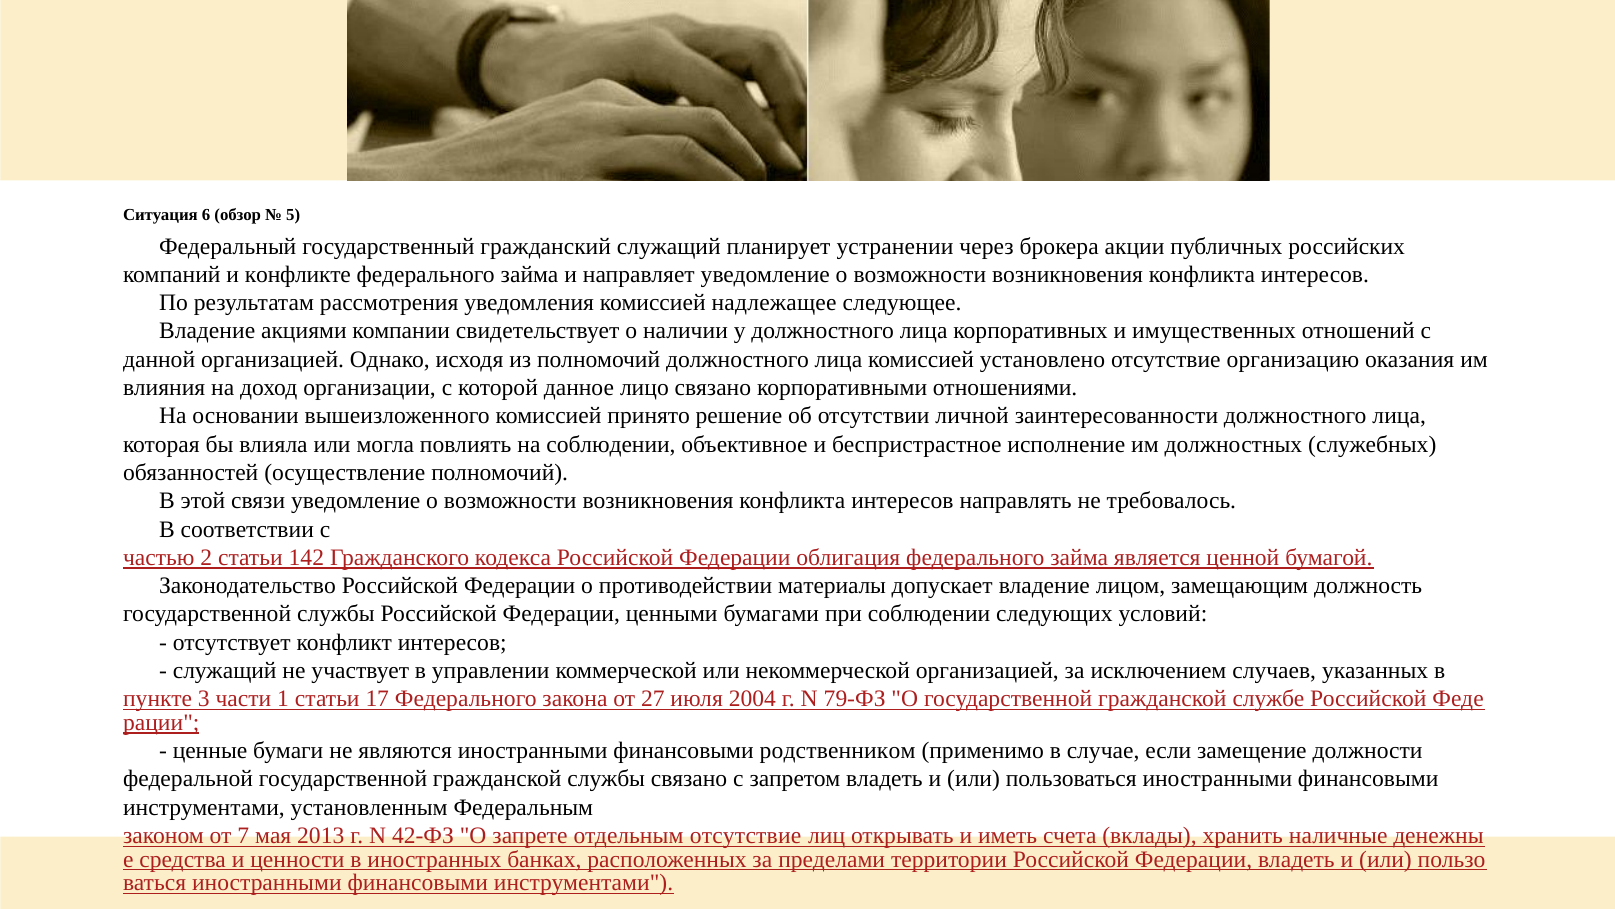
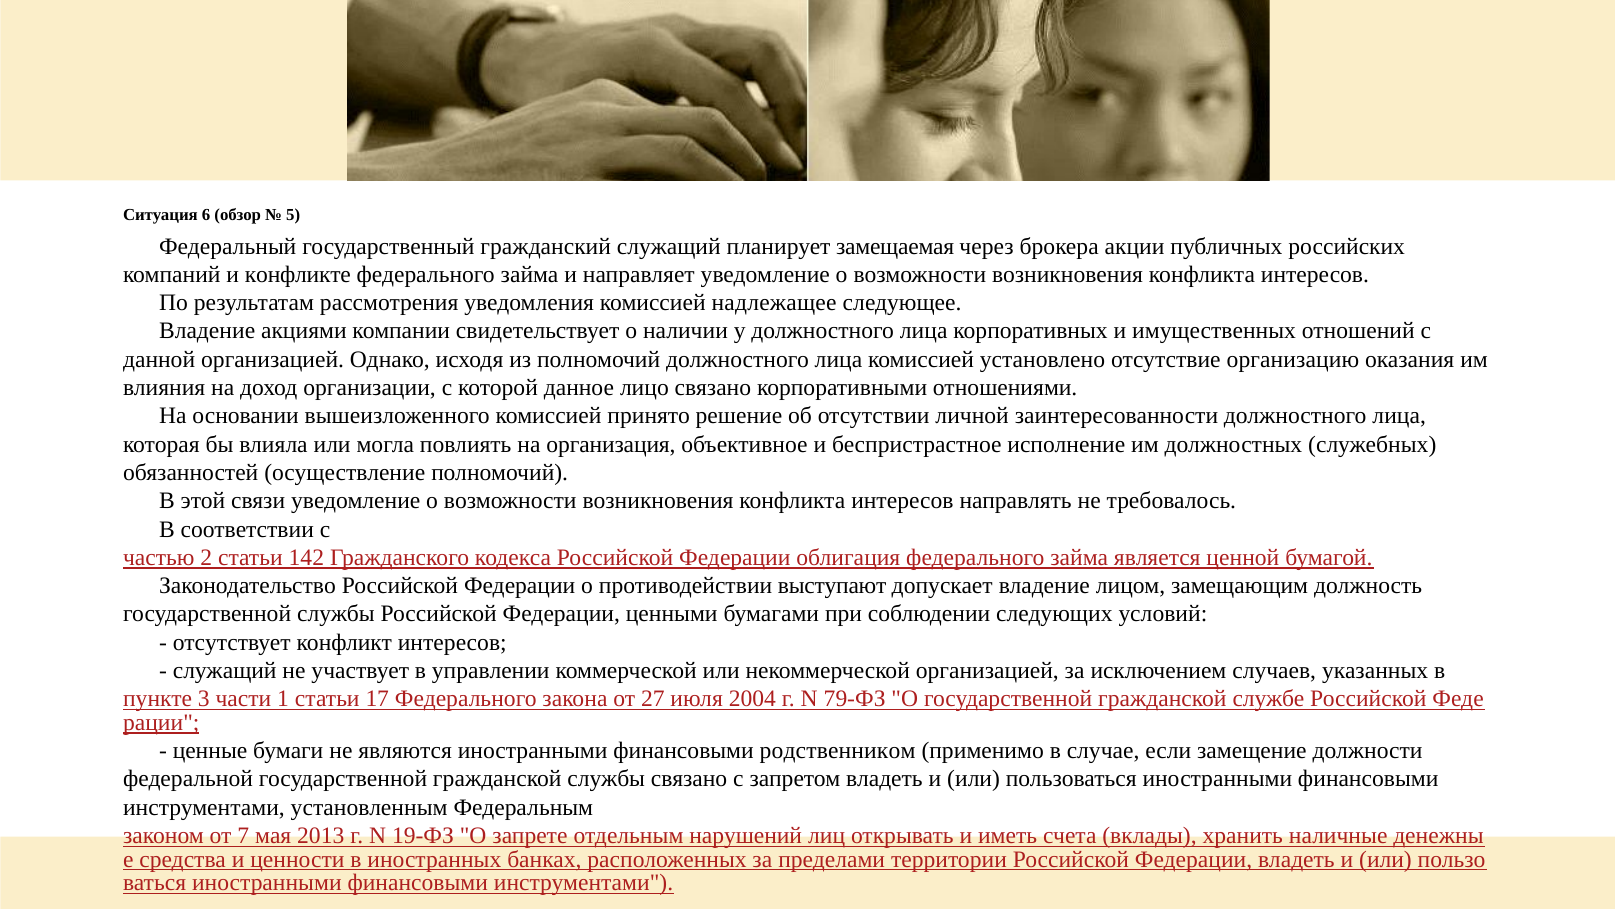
устранении: устранении -> замещаемая
на соблюдении: соблюдении -> организация
материалы: материалы -> выступают
42-ФЗ: 42-ФЗ -> 19-ФЗ
отдельным отсутствие: отсутствие -> нарушений
